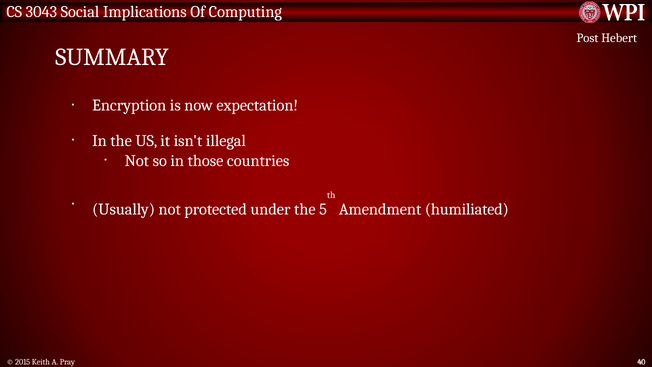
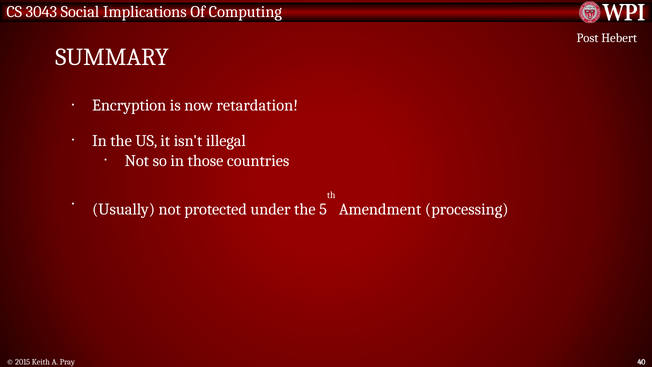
expectation: expectation -> retardation
humiliated: humiliated -> processing
